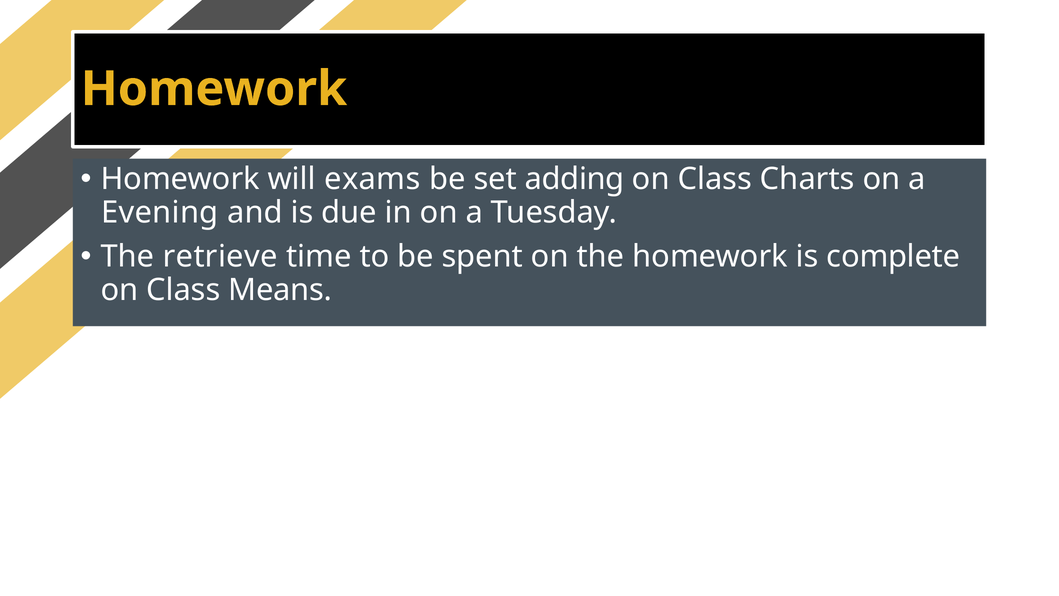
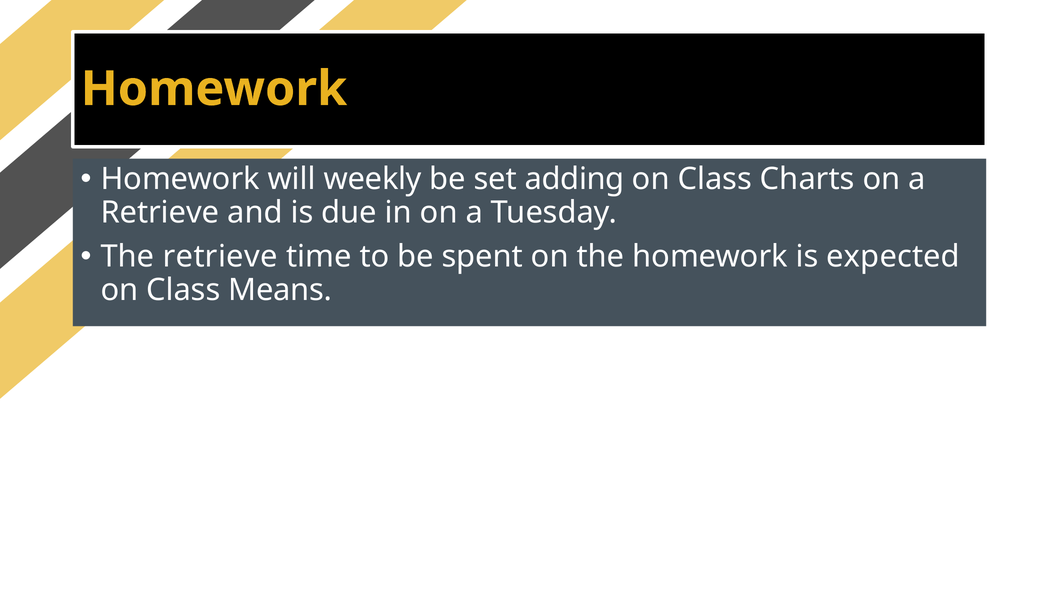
exams: exams -> weekly
Evening at (160, 212): Evening -> Retrieve
complete: complete -> expected
